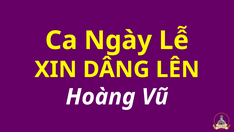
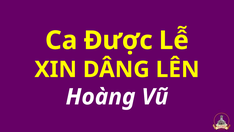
Ngày: Ngày -> Được
